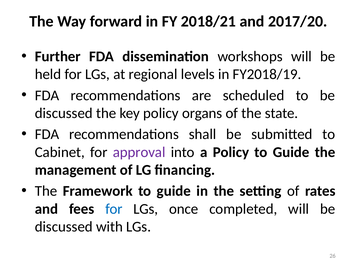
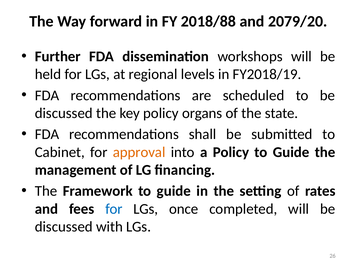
2018/21: 2018/21 -> 2018/88
2017/20: 2017/20 -> 2079/20
approval colour: purple -> orange
